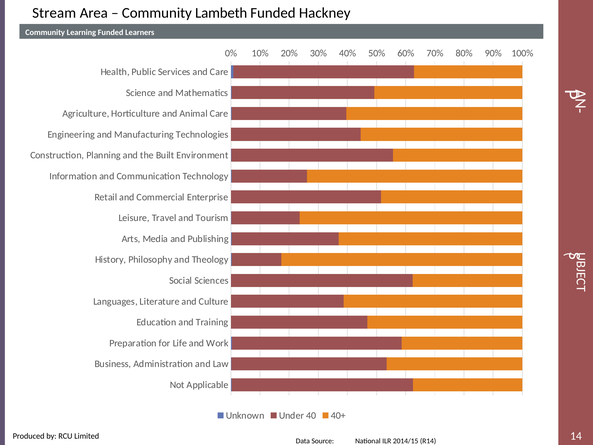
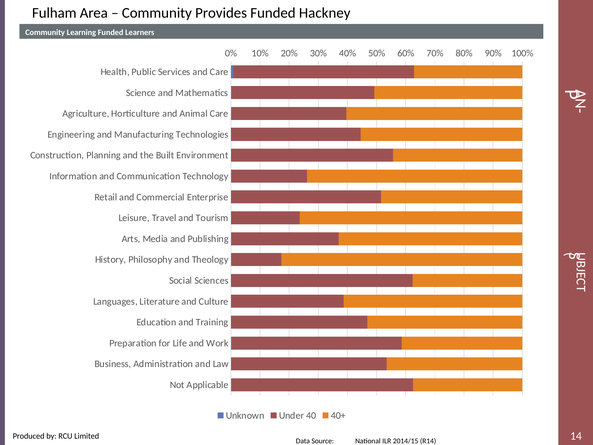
Stream: Stream -> Fulham
Lambeth: Lambeth -> Provides
